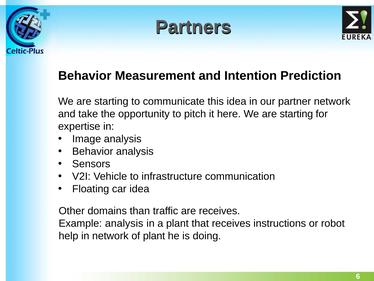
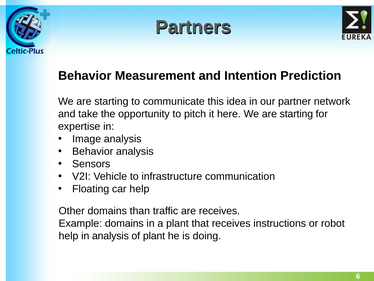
car idea: idea -> help
Example analysis: analysis -> domains
in network: network -> analysis
